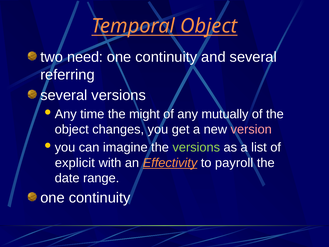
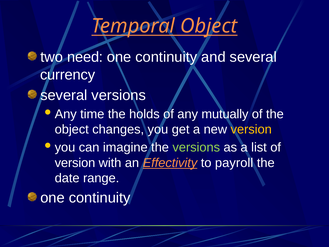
referring: referring -> currency
might: might -> holds
version at (251, 129) colour: pink -> yellow
explicit at (75, 163): explicit -> version
